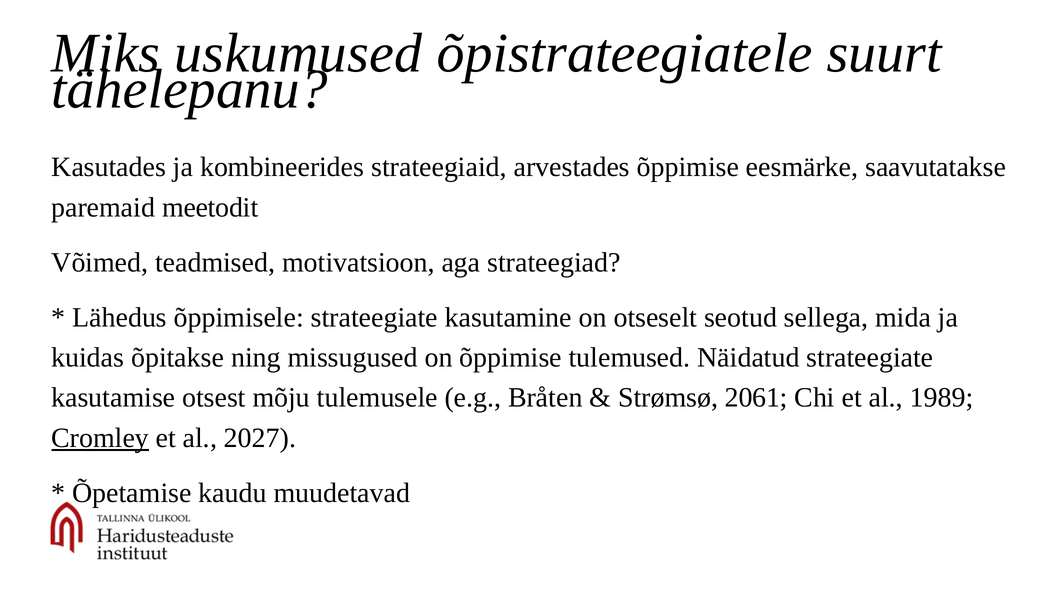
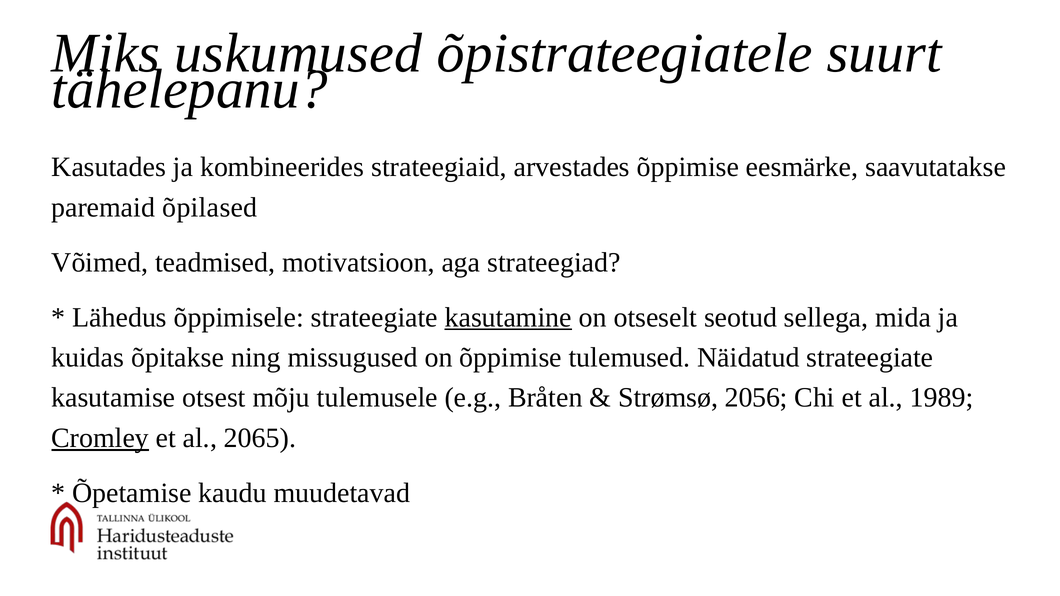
meetodit: meetodit -> õpilased
kasutamine underline: none -> present
2061: 2061 -> 2056
2027: 2027 -> 2065
